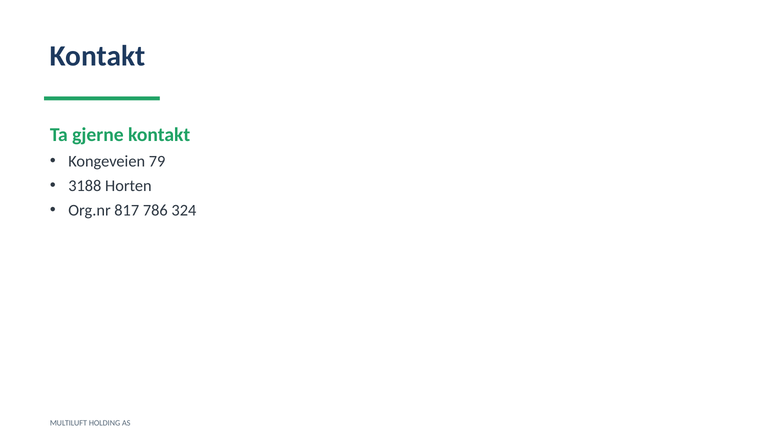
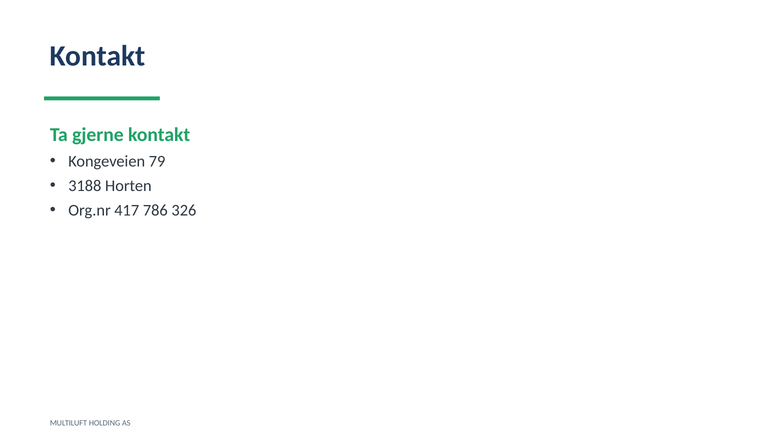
817: 817 -> 417
324: 324 -> 326
